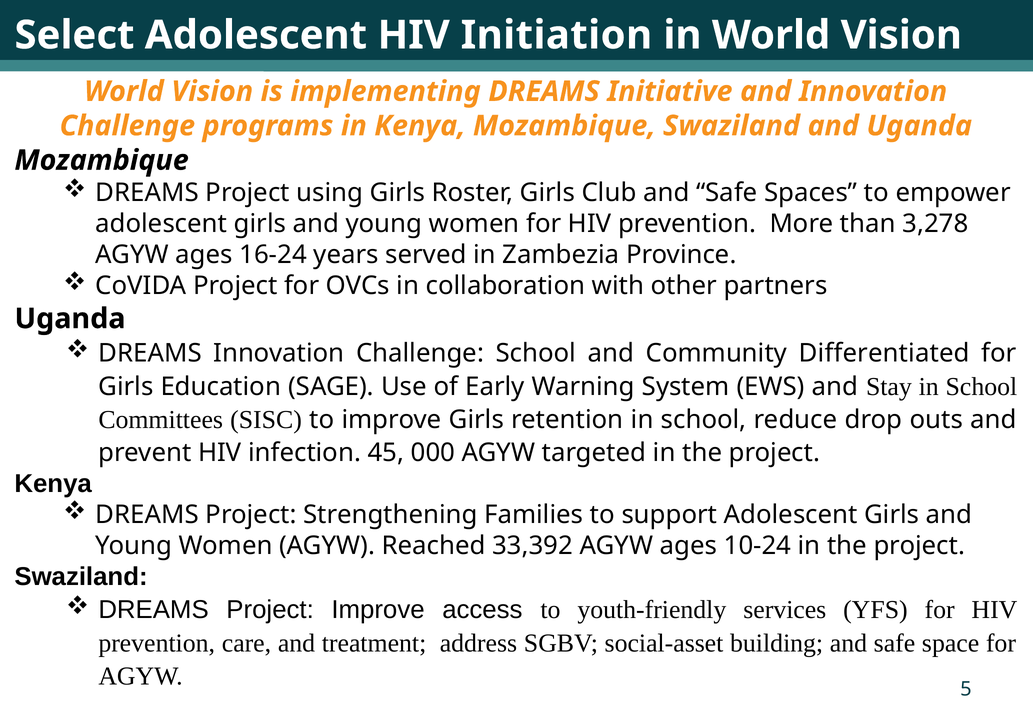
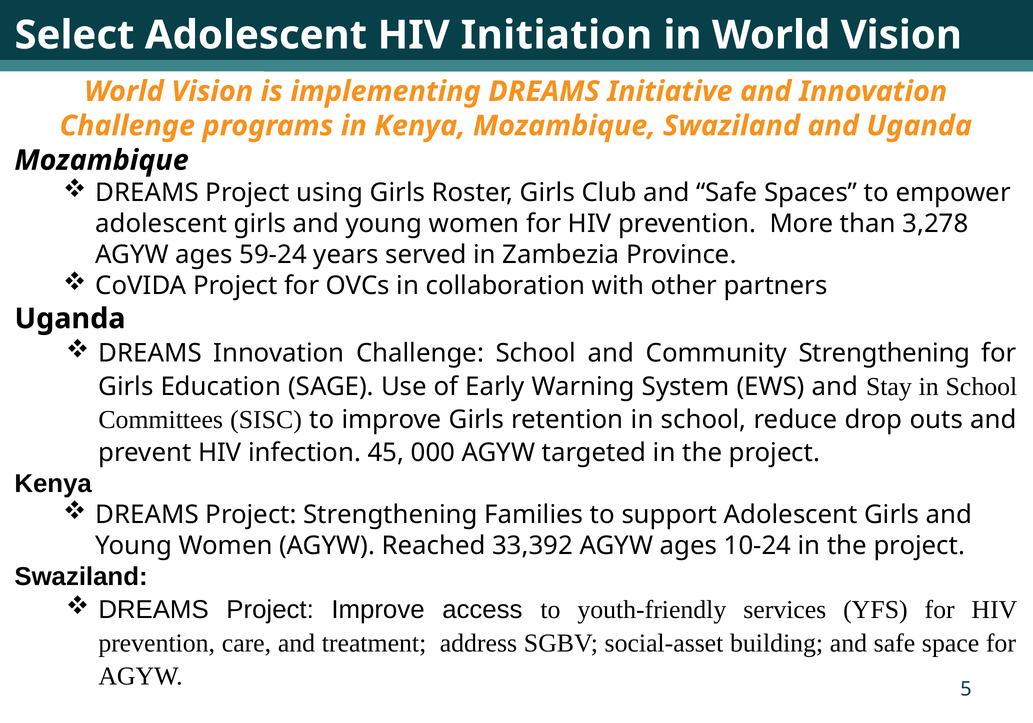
16-24: 16-24 -> 59-24
Community Differentiated: Differentiated -> Strengthening
